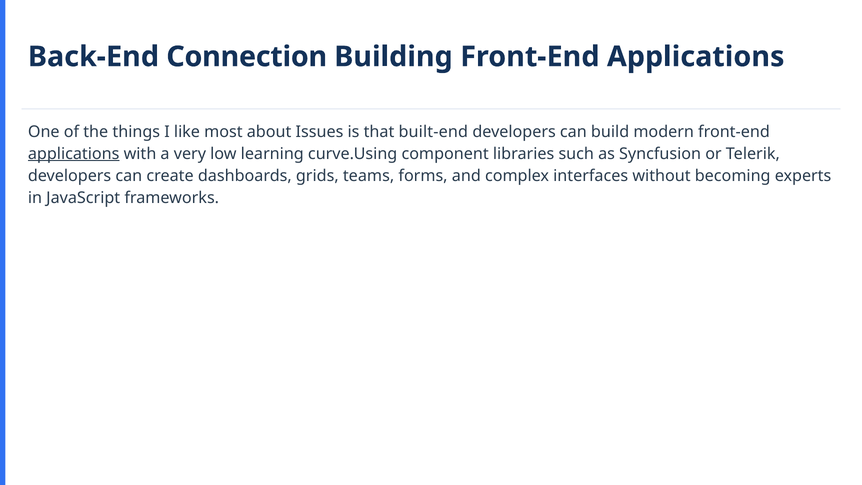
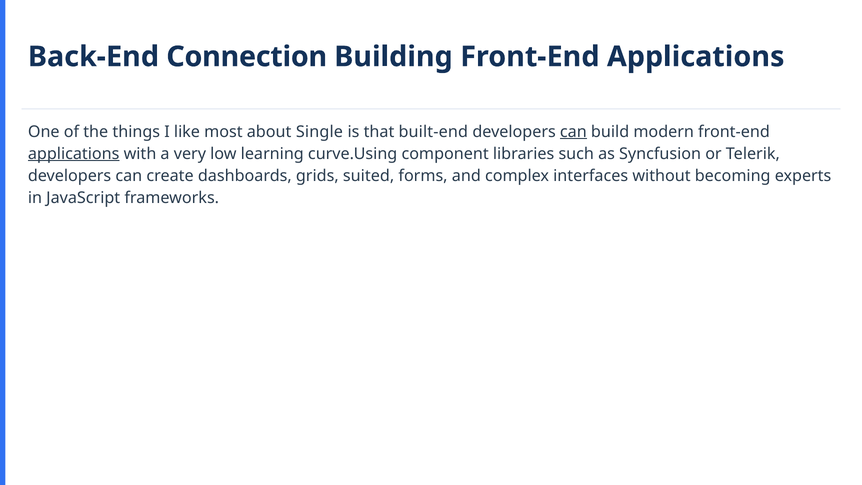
Issues: Issues -> Single
can at (573, 132) underline: none -> present
teams: teams -> suited
